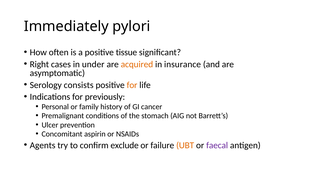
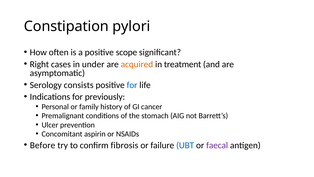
Immediately: Immediately -> Constipation
tissue: tissue -> scope
insurance: insurance -> treatment
for at (132, 85) colour: orange -> blue
Agents: Agents -> Before
exclude: exclude -> fibrosis
UBT colour: orange -> blue
